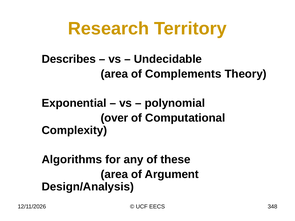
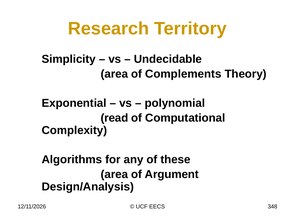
Describes: Describes -> Simplicity
over: over -> read
